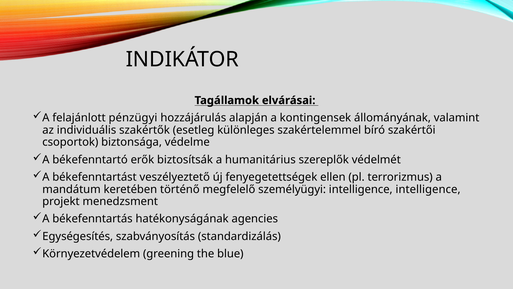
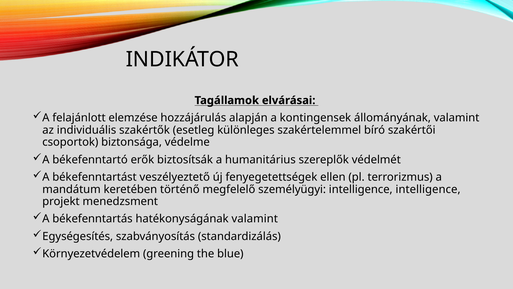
pénzügyi: pénzügyi -> elemzése
hatékonyságának agencies: agencies -> valamint
